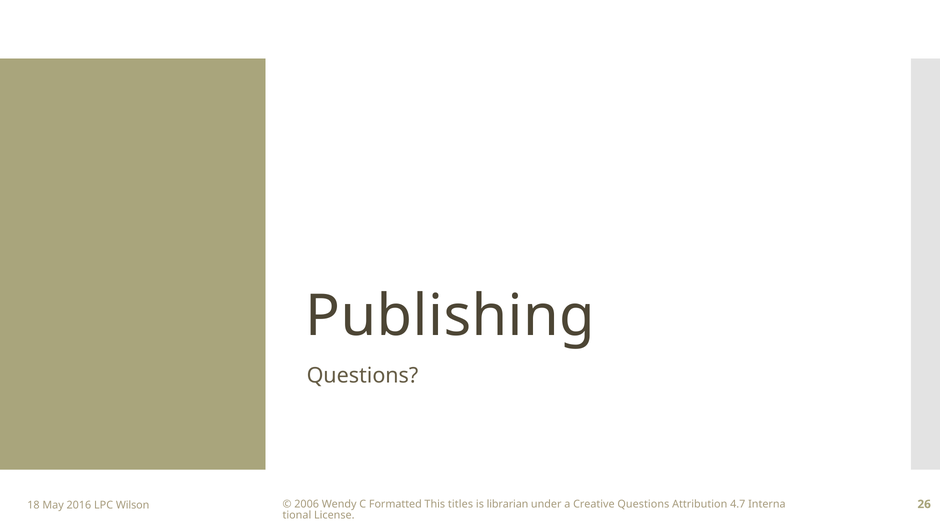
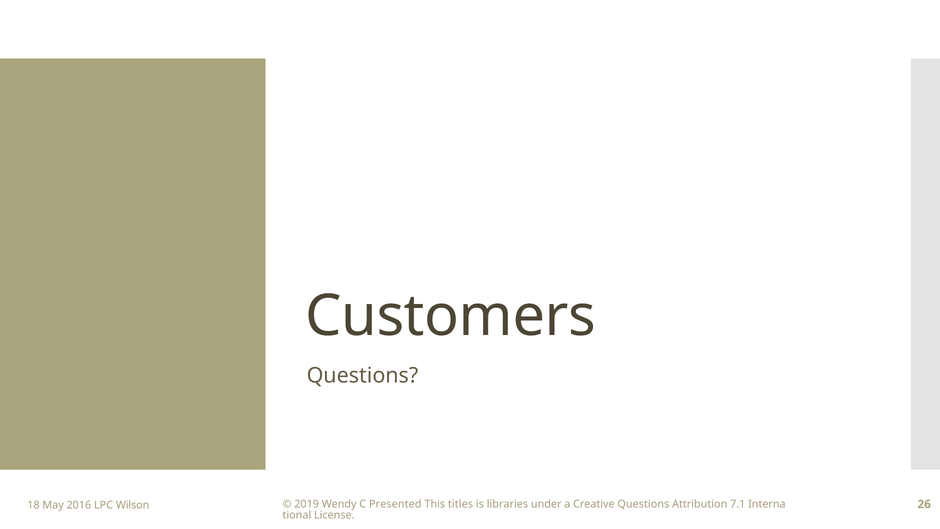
Publishing: Publishing -> Customers
2006: 2006 -> 2019
Formatted: Formatted -> Presented
librarian: librarian -> libraries
4.7: 4.7 -> 7.1
